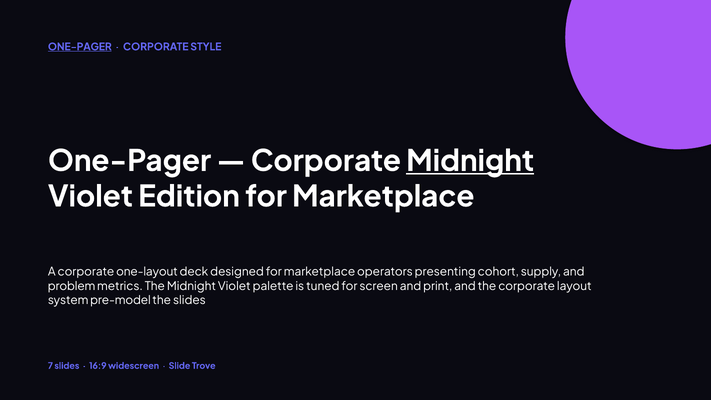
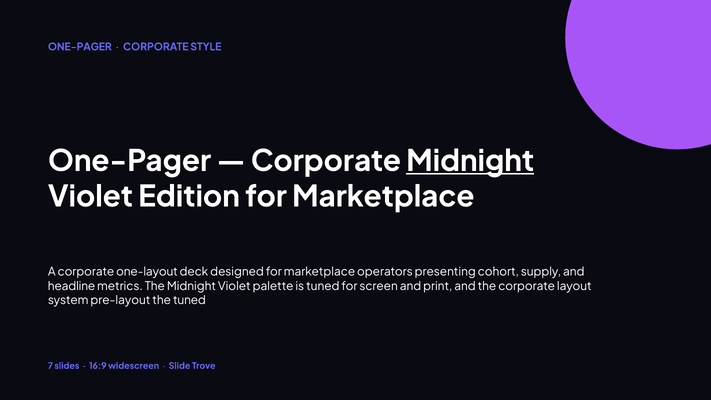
ONE-PAGER at (80, 47) underline: present -> none
problem: problem -> headline
pre-model: pre-model -> pre-layout
the slides: slides -> tuned
